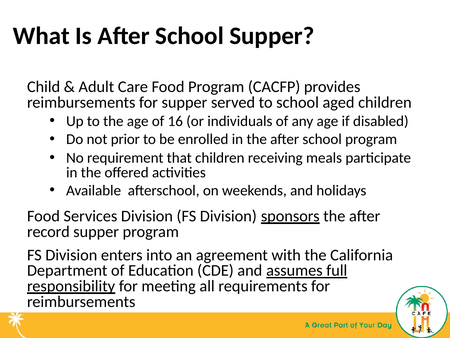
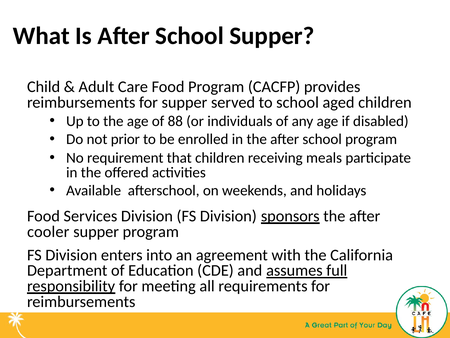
16: 16 -> 88
record: record -> cooler
